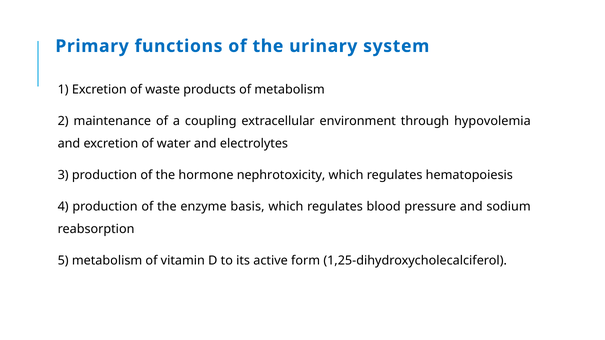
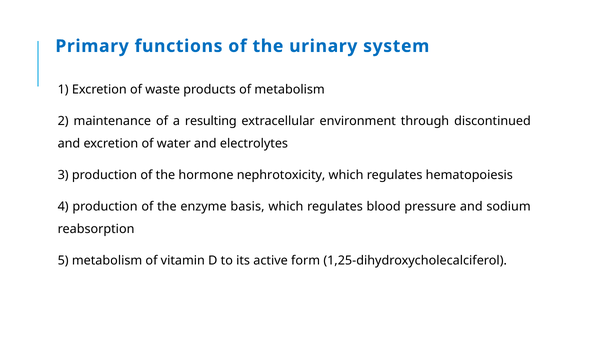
coupling: coupling -> resulting
hypovolemia: hypovolemia -> discontinued
